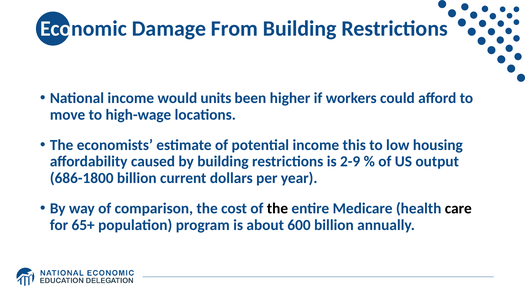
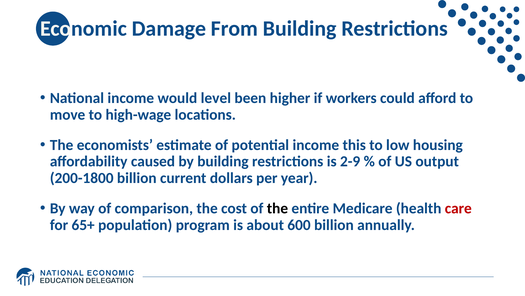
units: units -> level
686-1800: 686-1800 -> 200-1800
care colour: black -> red
